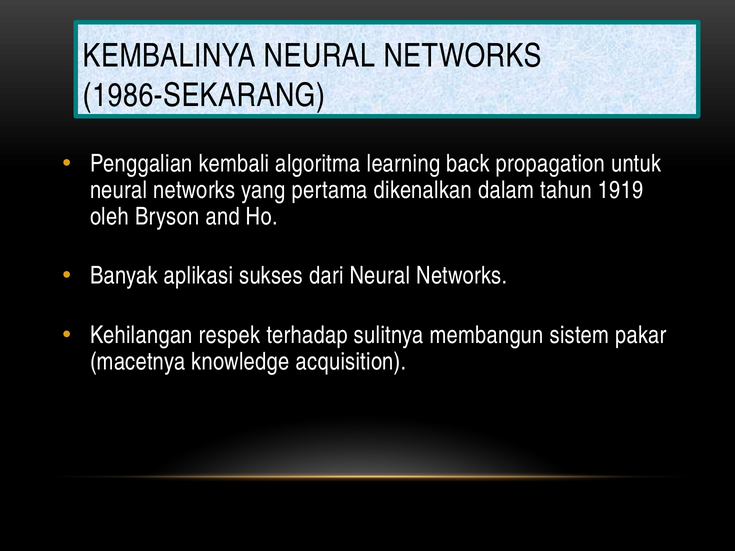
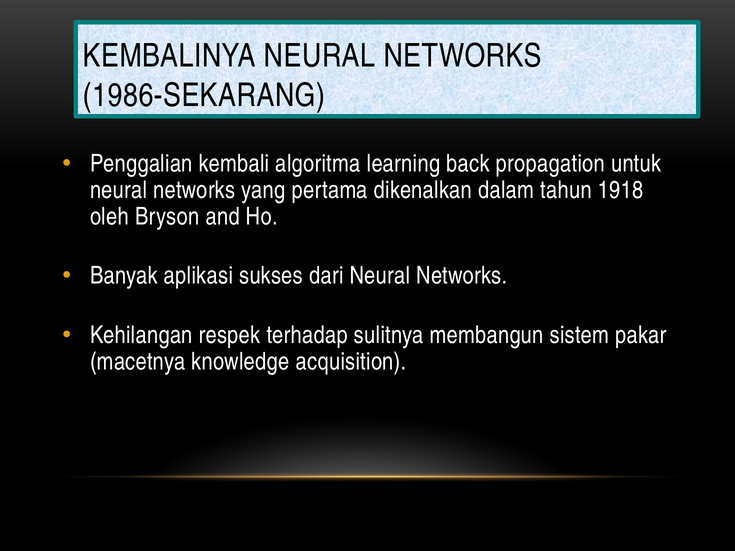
1919: 1919 -> 1918
